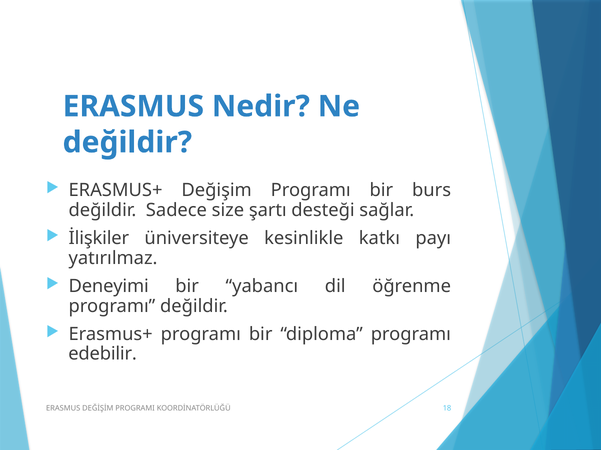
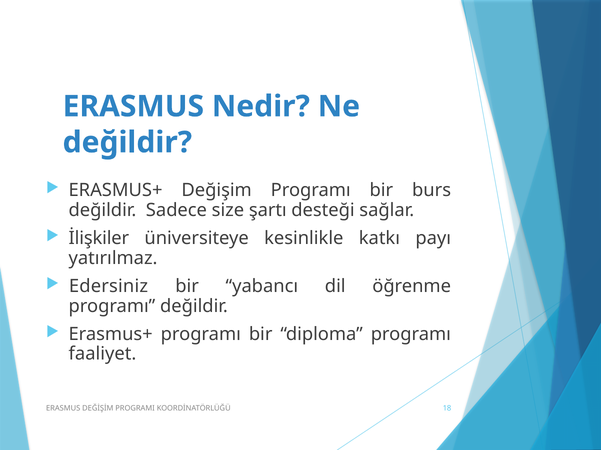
Deneyimi: Deneyimi -> Edersiniz
edebilir: edebilir -> faaliyet
